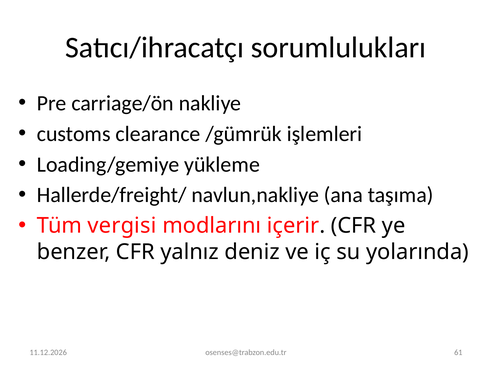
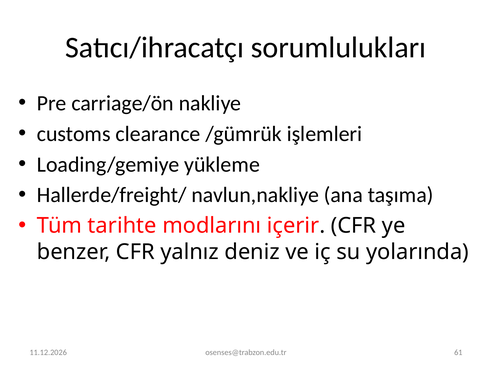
vergisi: vergisi -> tarihte
